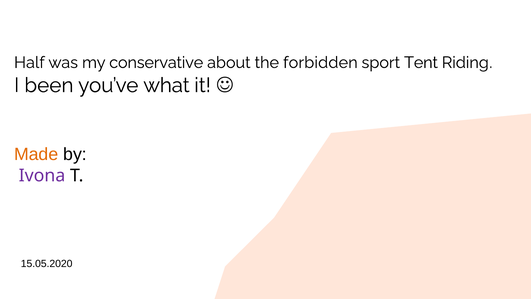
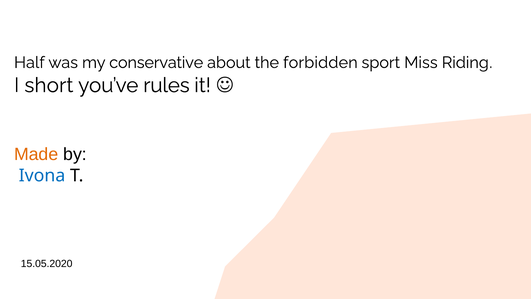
Tent: Tent -> Miss
been: been -> short
what: what -> rules
Ivona colour: purple -> blue
